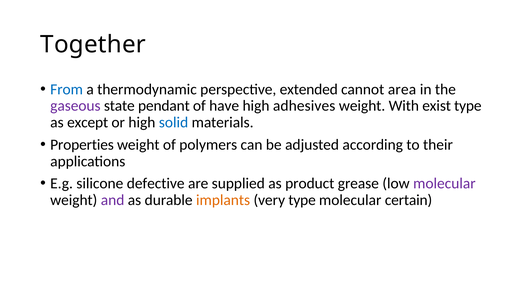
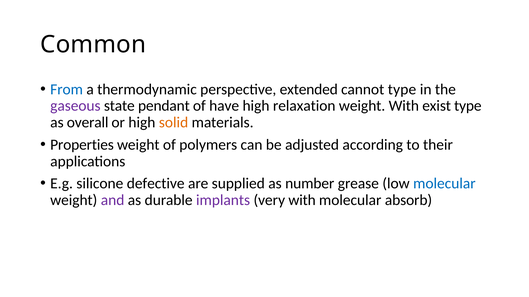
Together: Together -> Common
cannot area: area -> type
adhesives: adhesives -> relaxation
except: except -> overall
solid colour: blue -> orange
product: product -> number
molecular at (444, 184) colour: purple -> blue
implants colour: orange -> purple
very type: type -> with
certain: certain -> absorb
